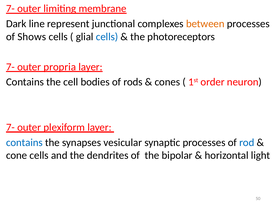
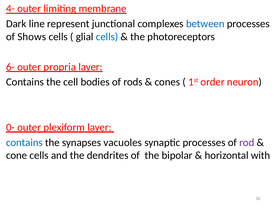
7- at (10, 9): 7- -> 4-
between colour: orange -> blue
7- at (10, 67): 7- -> 6-
7- at (10, 127): 7- -> 0-
vesicular: vesicular -> vacuoles
rod colour: blue -> purple
light: light -> with
